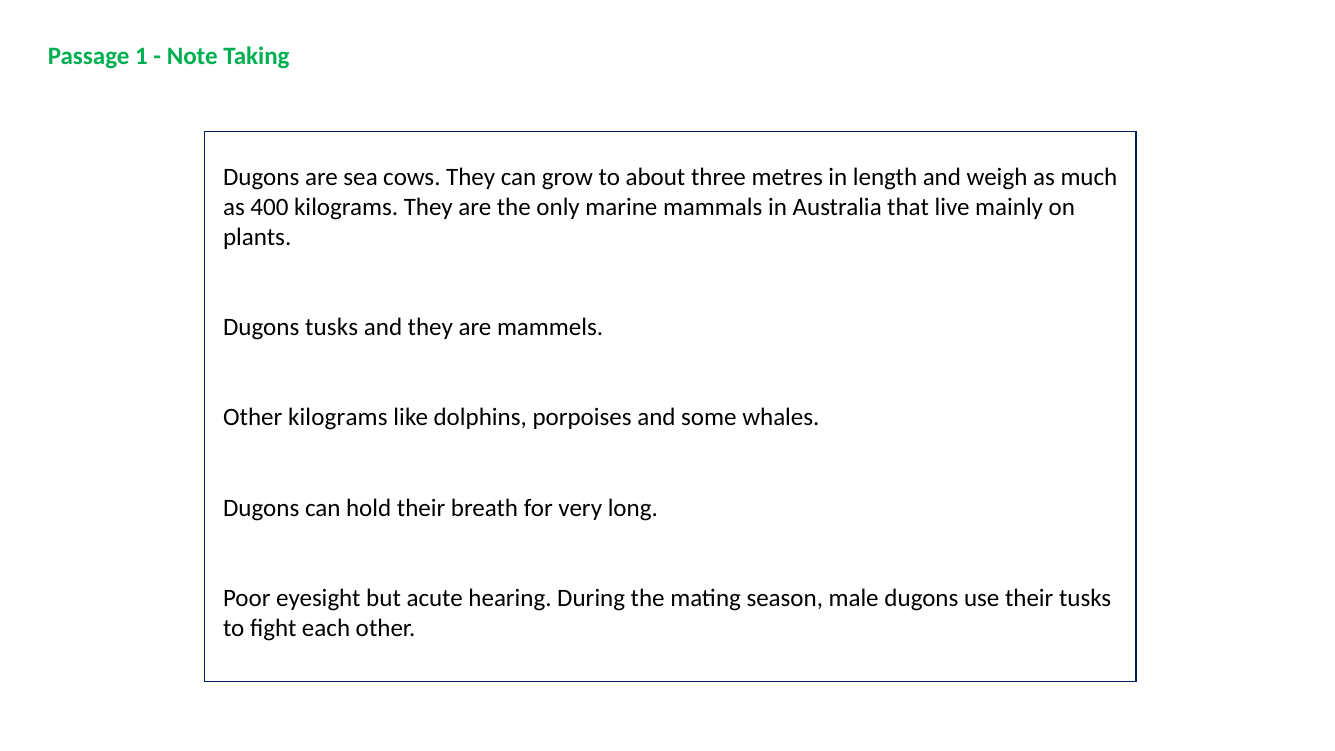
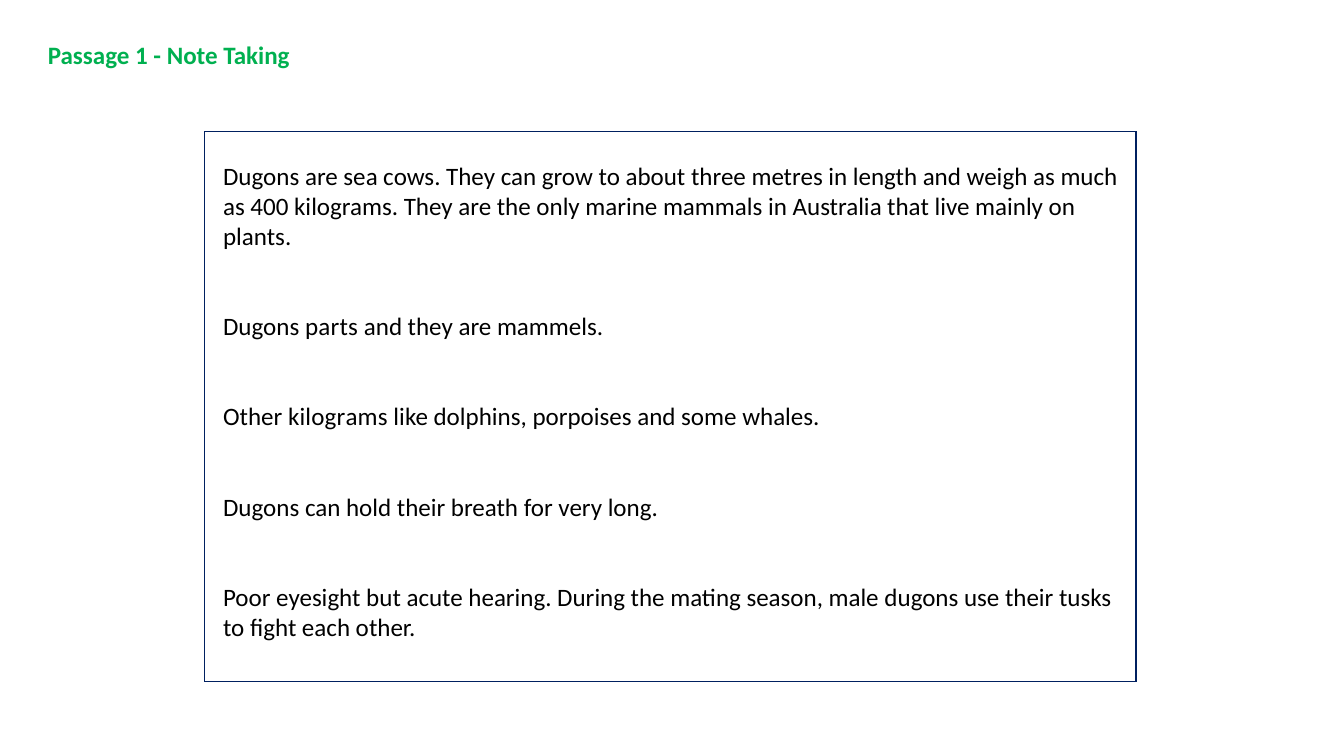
Dugons tusks: tusks -> parts
